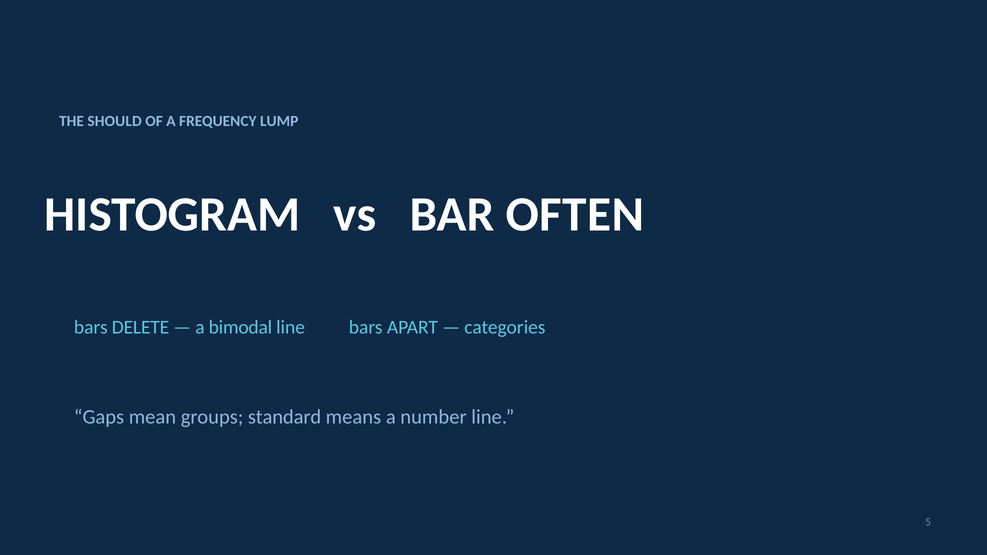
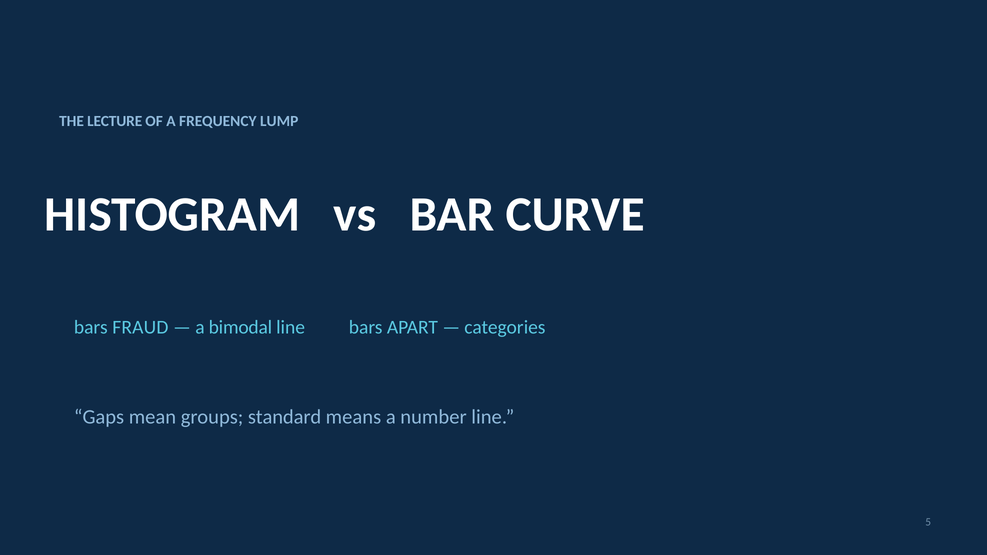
SHOULD: SHOULD -> LECTURE
OFTEN: OFTEN -> CURVE
DELETE: DELETE -> FRAUD
